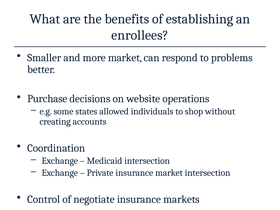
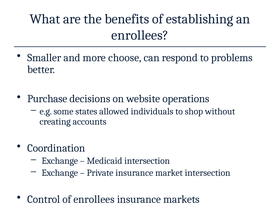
more market: market -> choose
of negotiate: negotiate -> enrollees
